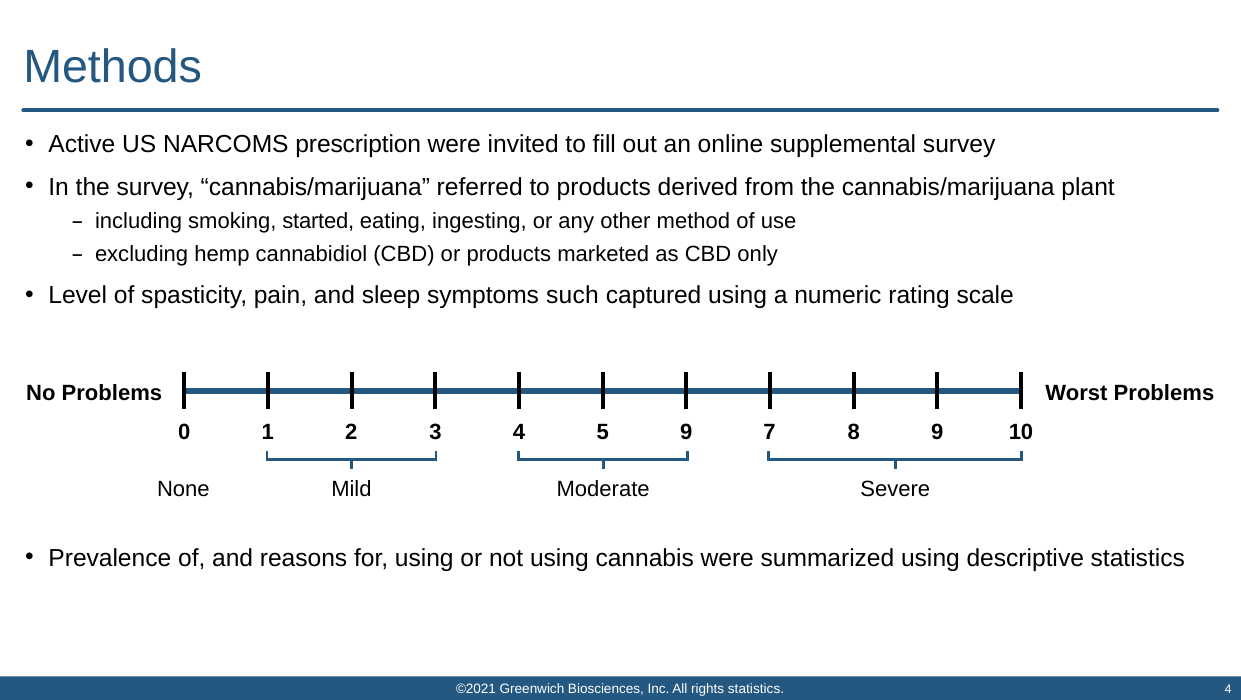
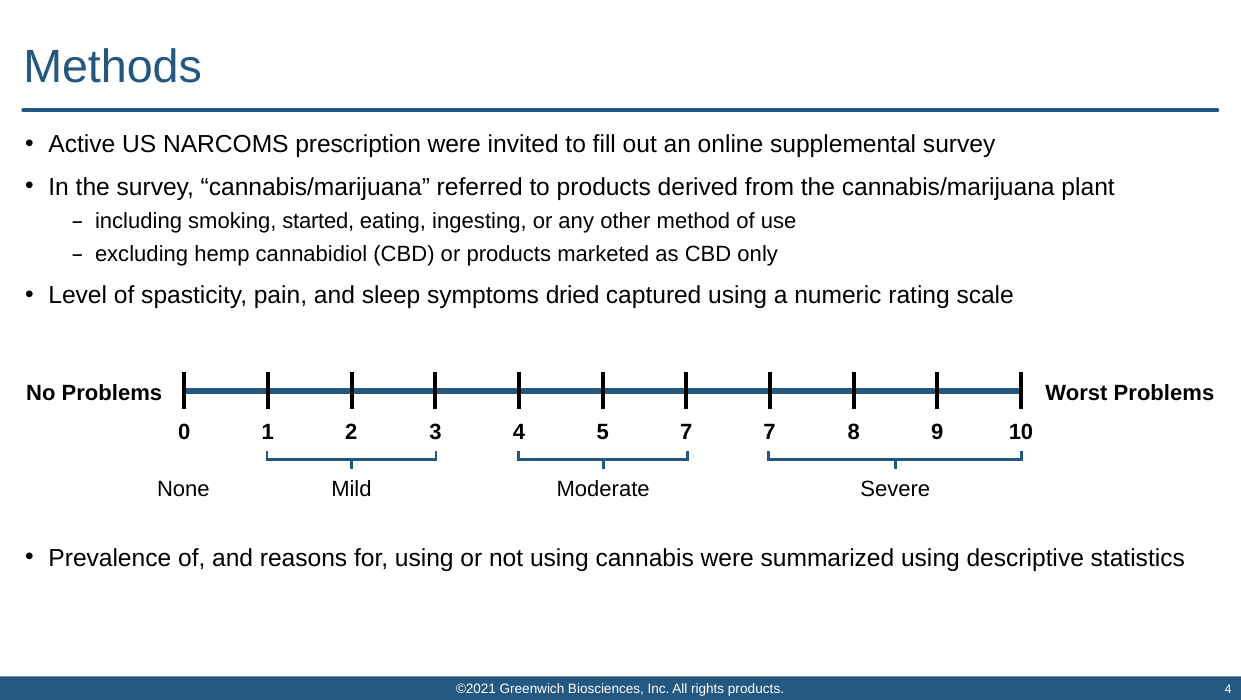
such: such -> dried
5 9: 9 -> 7
rights statistics: statistics -> products
